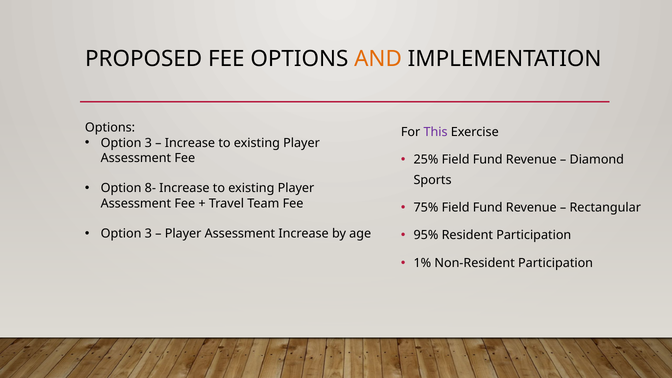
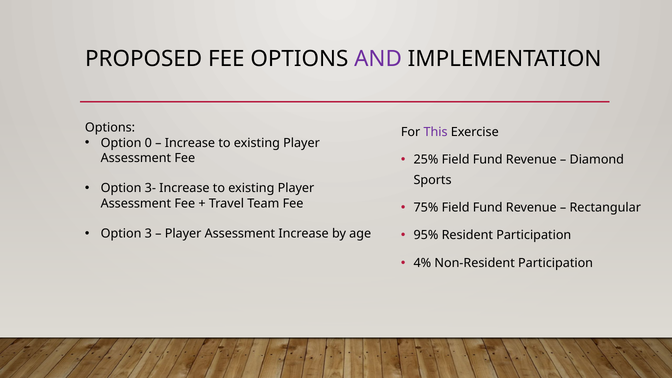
AND colour: orange -> purple
3 at (148, 143): 3 -> 0
8-: 8- -> 3-
1%: 1% -> 4%
